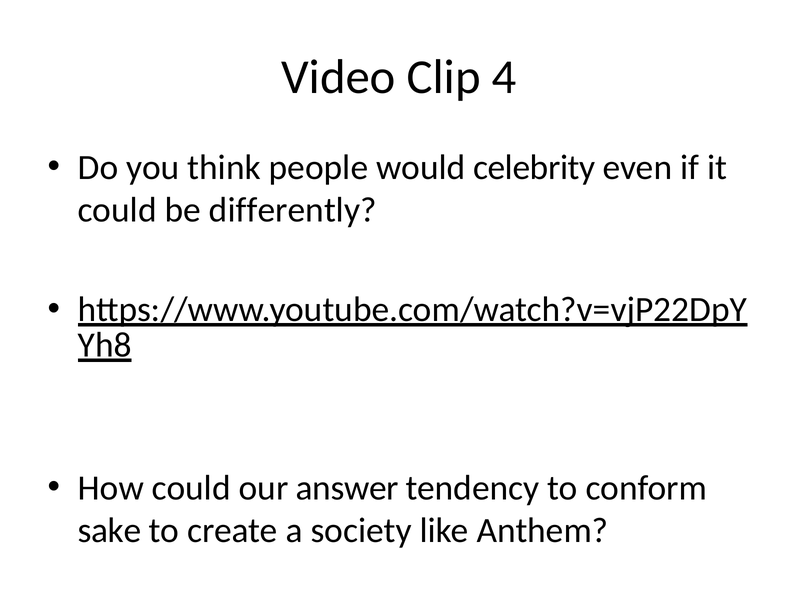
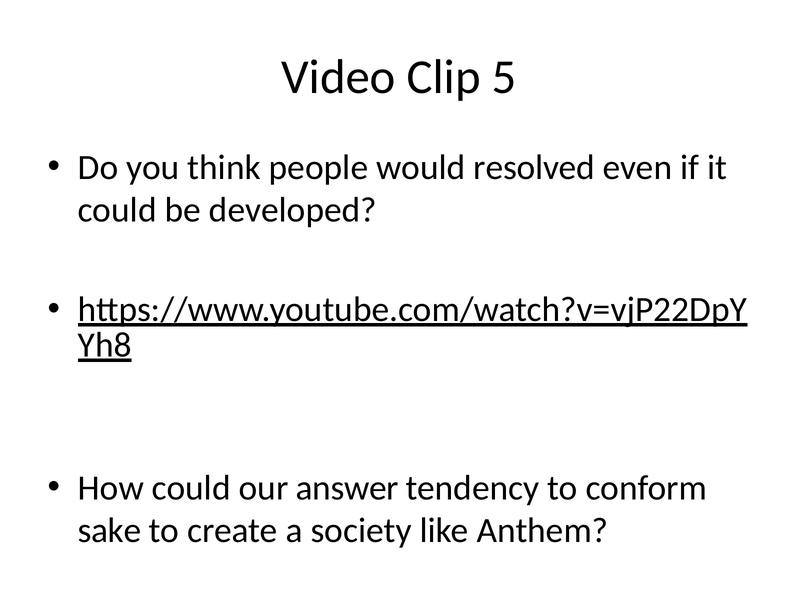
4: 4 -> 5
celebrity: celebrity -> resolved
differently: differently -> developed
